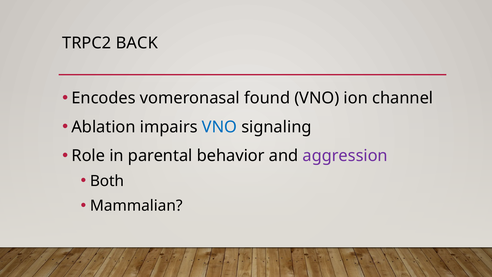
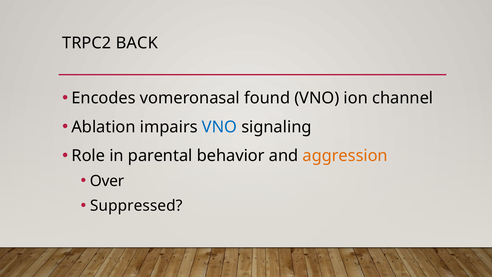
aggression colour: purple -> orange
Both: Both -> Over
Mammalian: Mammalian -> Suppressed
